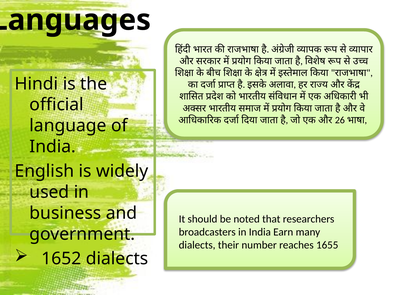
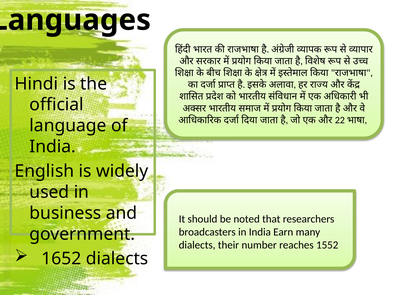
26: 26 -> 22
1655: 1655 -> 1552
